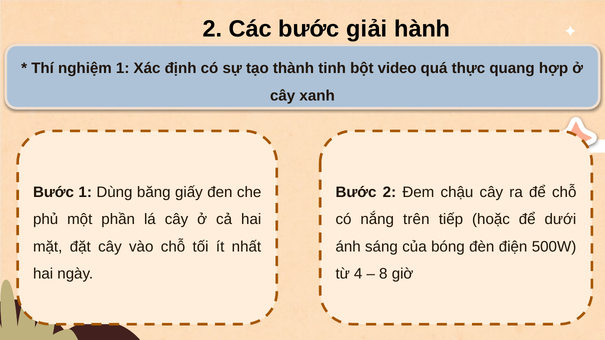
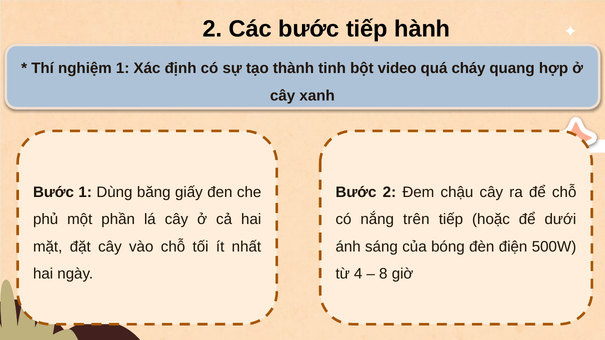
bước giải: giải -> tiếp
thực: thực -> cháy
